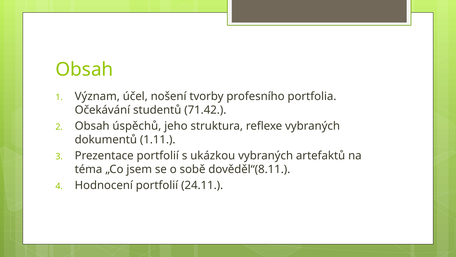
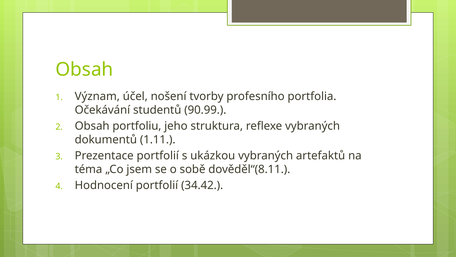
71.42: 71.42 -> 90.99
úspěchů: úspěchů -> portfoliu
24.11: 24.11 -> 34.42
